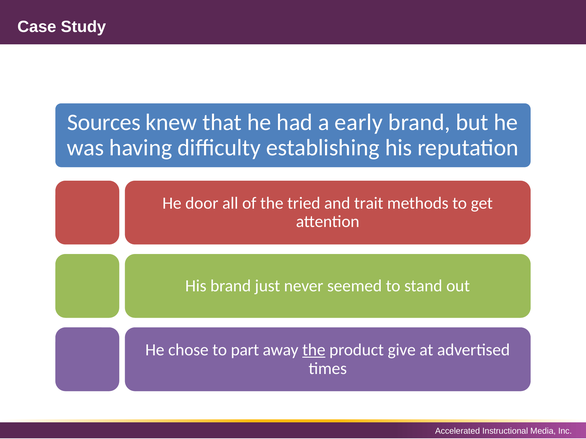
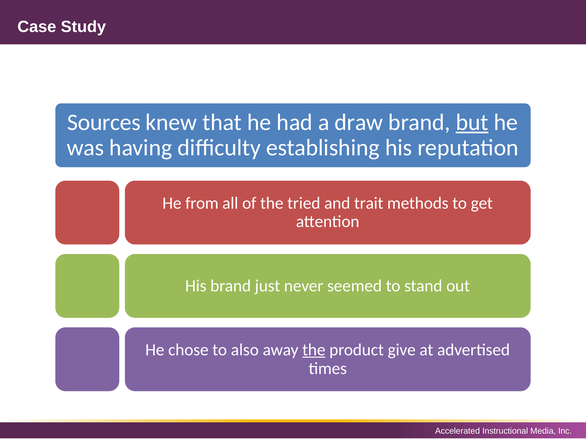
early: early -> draw
but underline: none -> present
door: door -> from
part: part -> also
